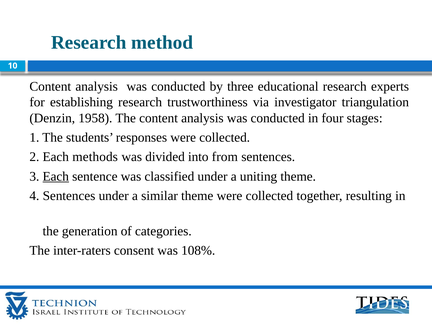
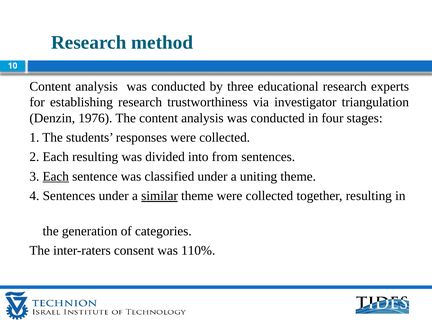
1958: 1958 -> 1976
Each methods: methods -> resulting
similar underline: none -> present
108%: 108% -> 110%
